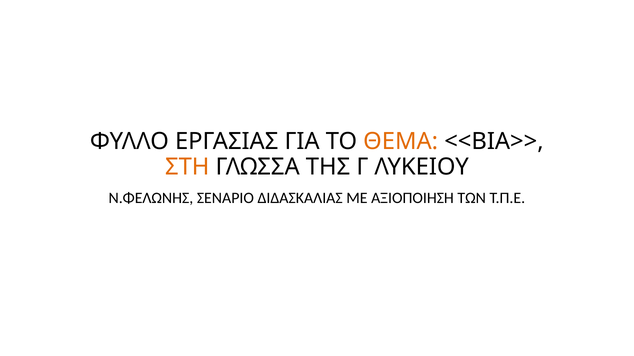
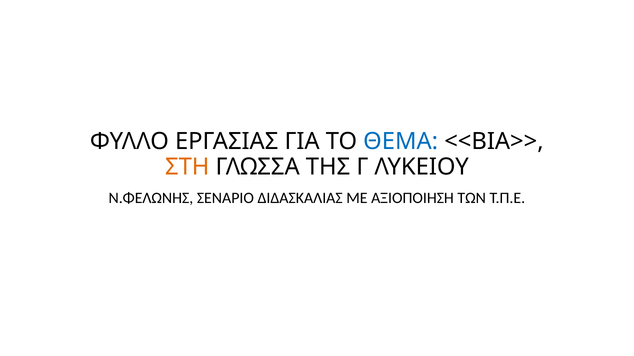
ΘΕΜΑ colour: orange -> blue
